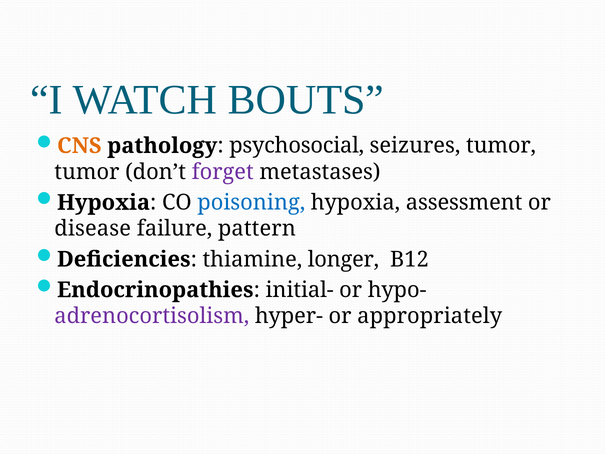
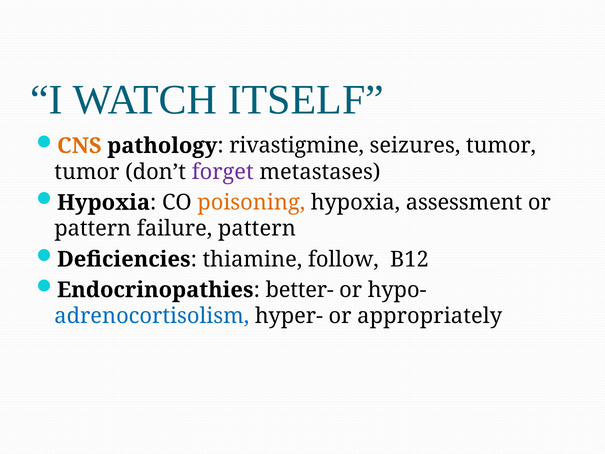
BOUTS: BOUTS -> ITSELF
psychosocial: psychosocial -> rivastigmine
poisoning colour: blue -> orange
disease at (93, 229): disease -> pattern
longer: longer -> follow
initial-: initial- -> better-
adrenocortisolism colour: purple -> blue
